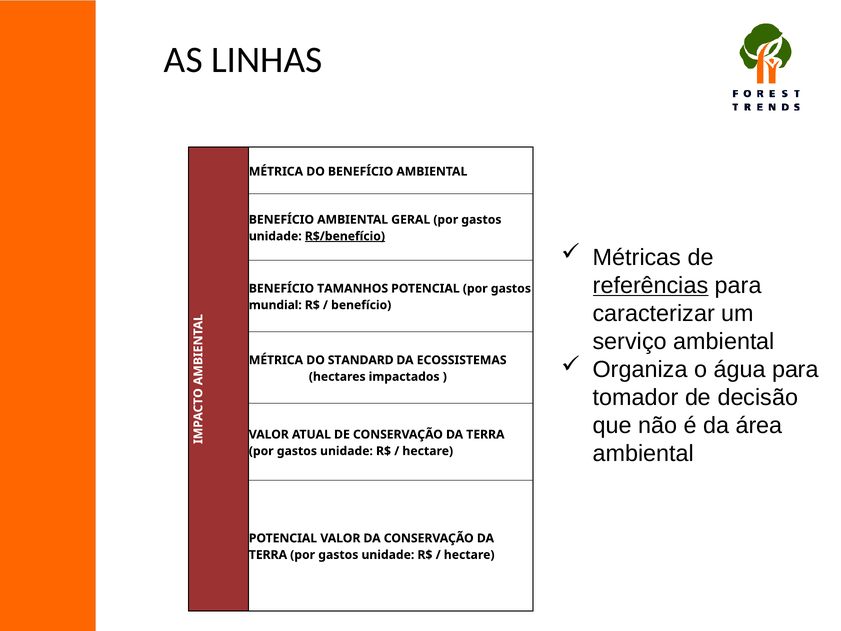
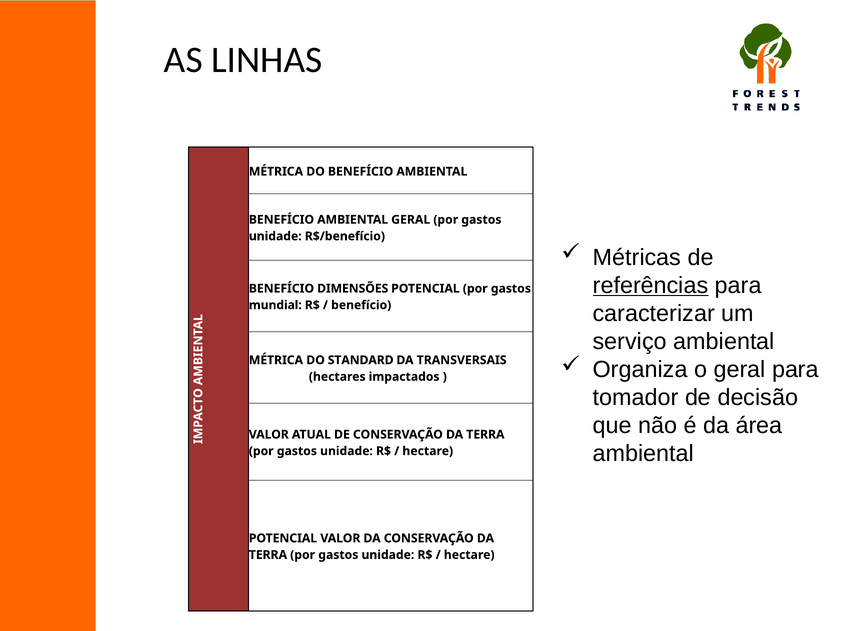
R$/benefício underline: present -> none
TAMANHOS: TAMANHOS -> DIMENSÕES
o água: água -> geral
ECOSSISTEMAS: ECOSSISTEMAS -> TRANSVERSAIS
